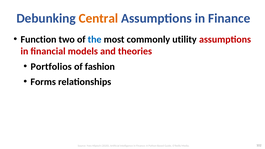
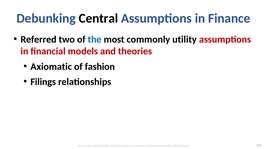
Central colour: orange -> black
Function: Function -> Referred
Portfolios: Portfolios -> Axiomatic
Forms: Forms -> Filings
